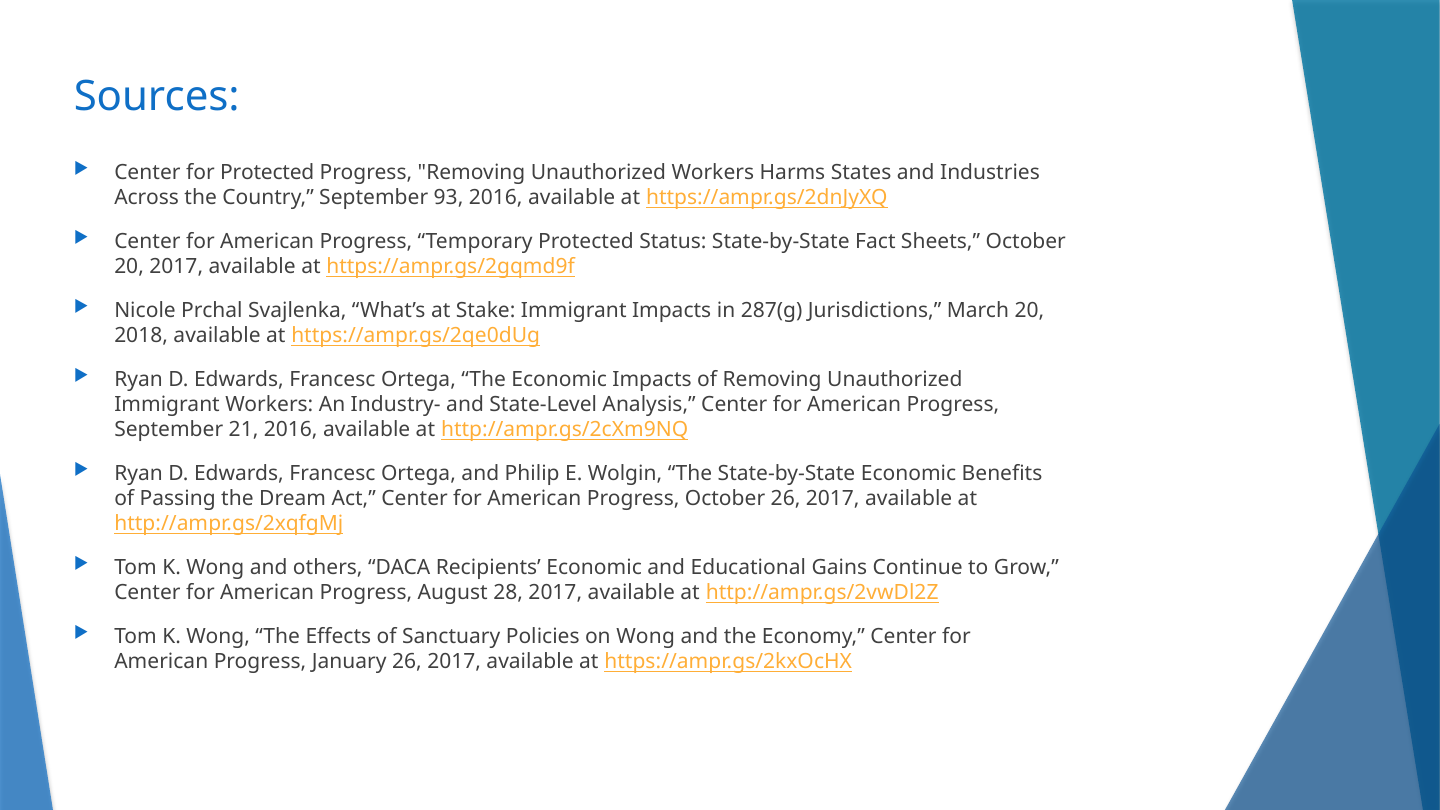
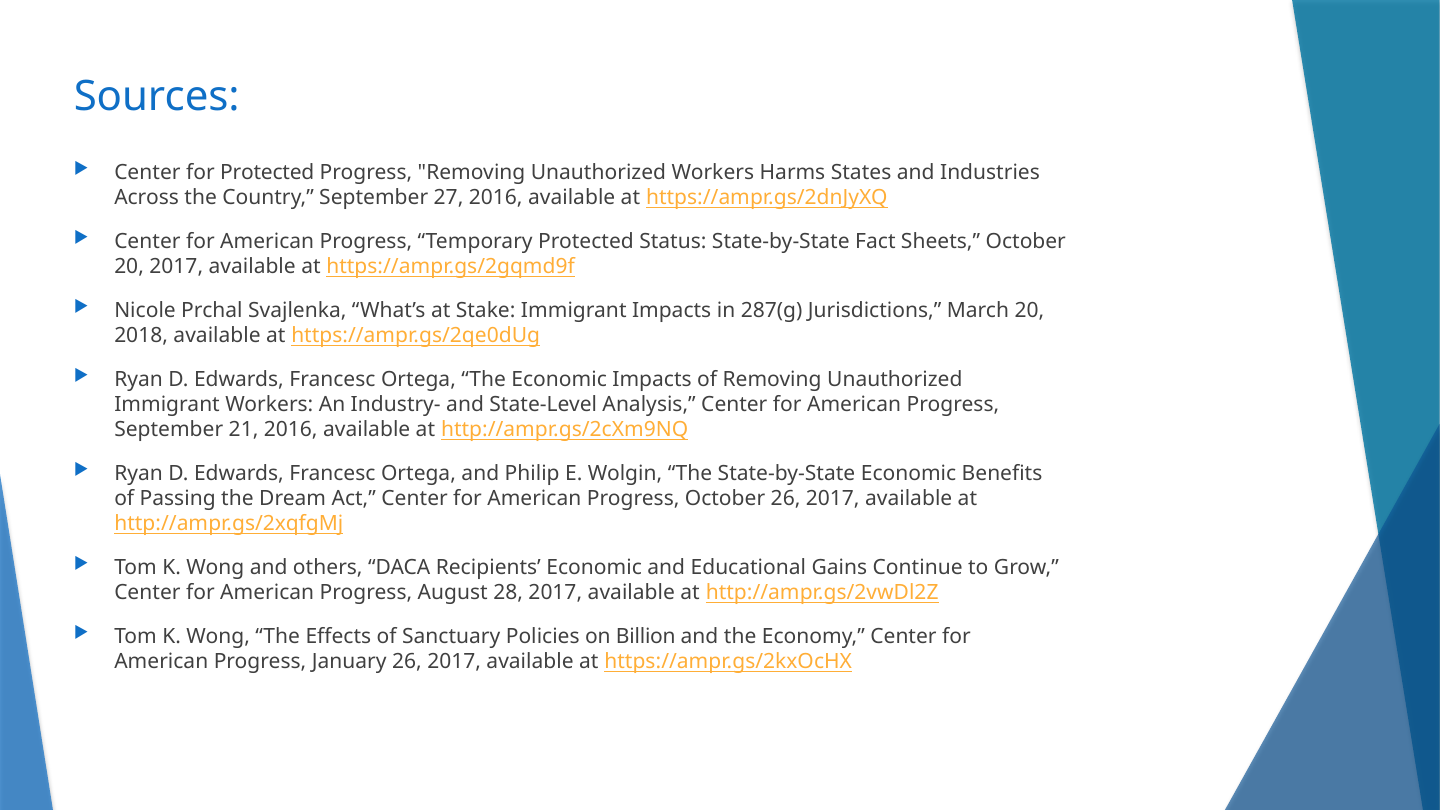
93: 93 -> 27
on Wong: Wong -> Billion
